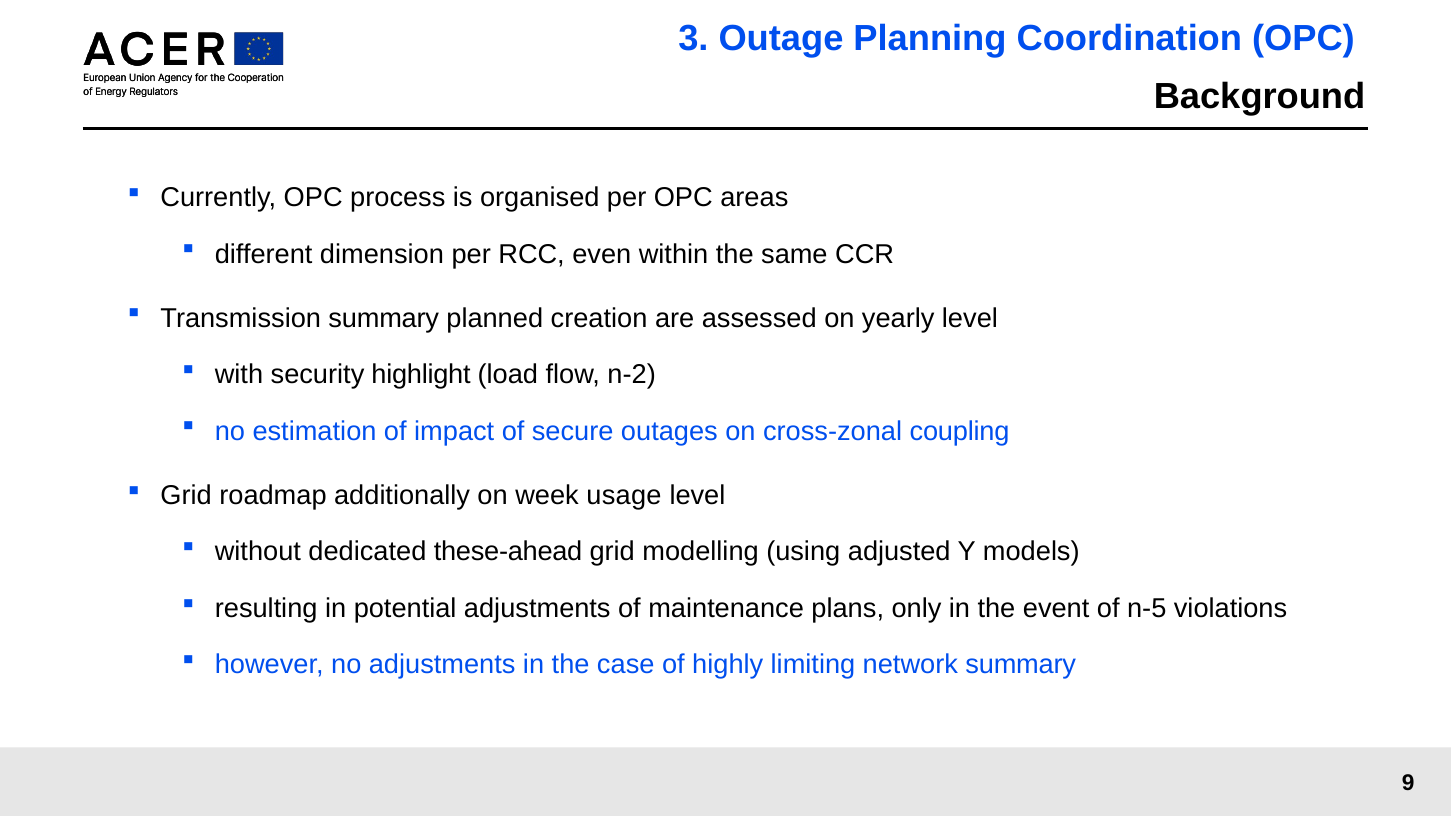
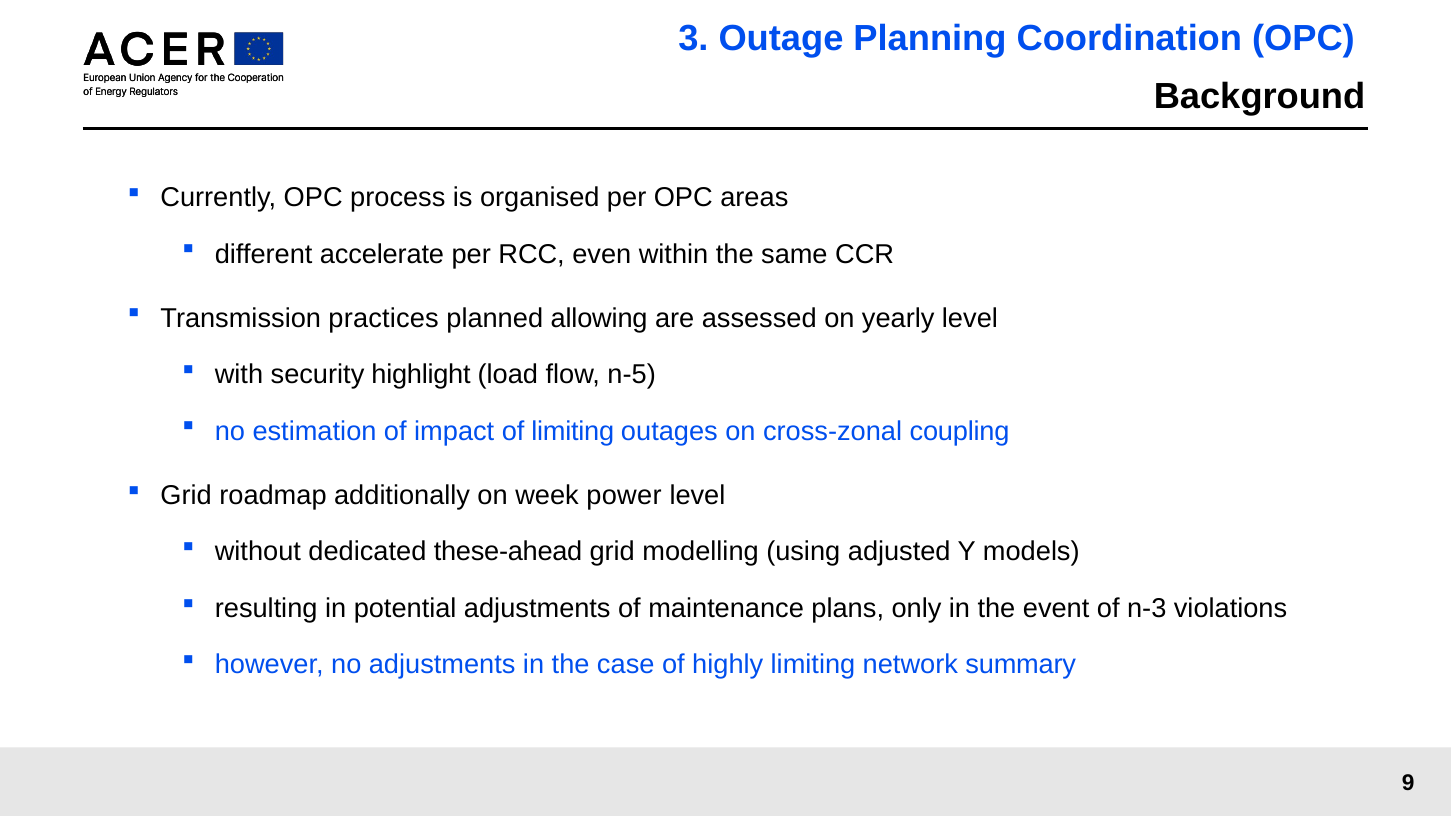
dimension: dimension -> accelerate
Transmission summary: summary -> practices
creation: creation -> allowing
n-2: n-2 -> n-5
of secure: secure -> limiting
usage: usage -> power
n-5: n-5 -> n-3
